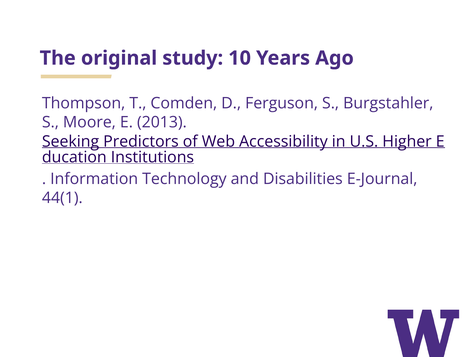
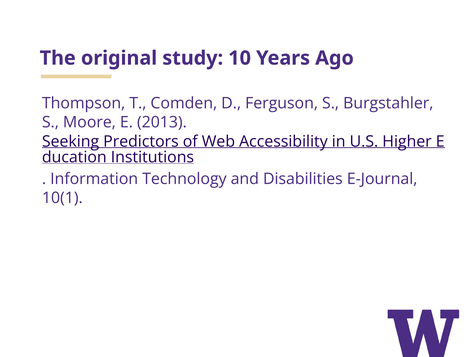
44(1: 44(1 -> 10(1
